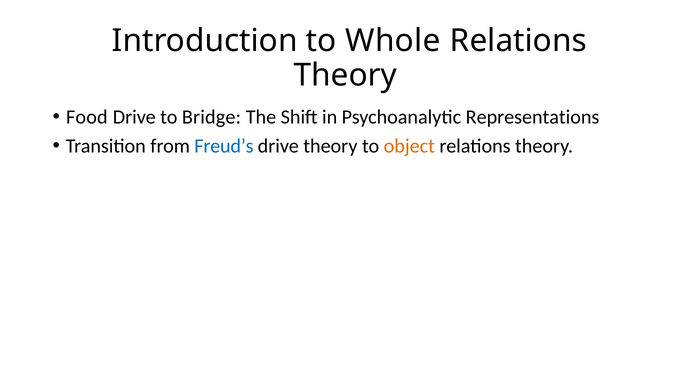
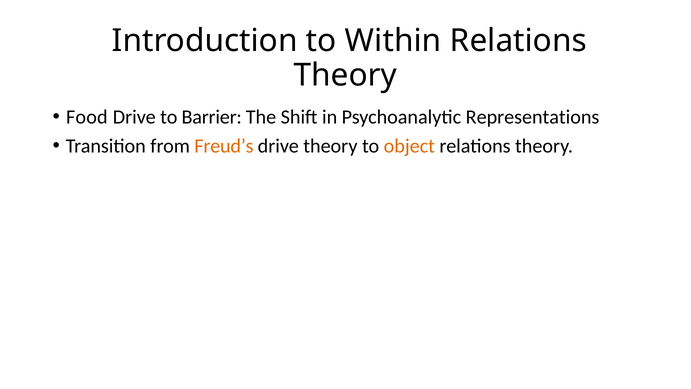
Whole: Whole -> Within
Bridge: Bridge -> Barrier
Freud’s colour: blue -> orange
